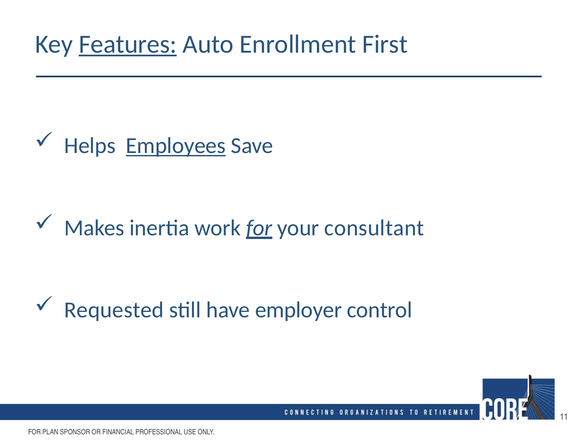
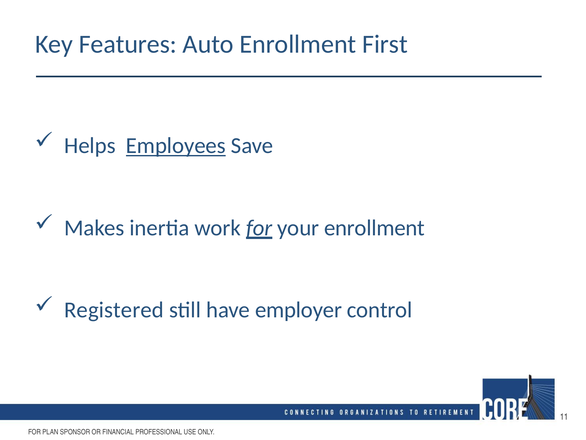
Features underline: present -> none
your consultant: consultant -> enrollment
Requested: Requested -> Registered
